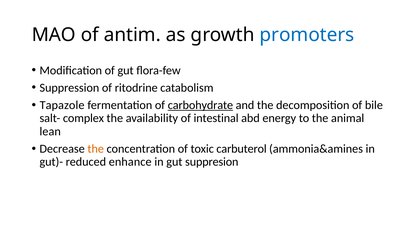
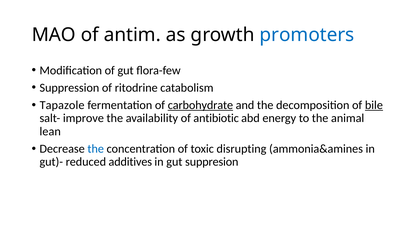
bile underline: none -> present
complex: complex -> improve
intestinal: intestinal -> antibiotic
the at (96, 149) colour: orange -> blue
carbuterol: carbuterol -> disrupting
enhance: enhance -> additives
